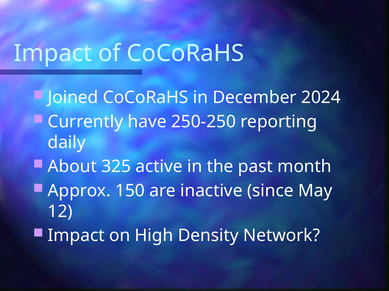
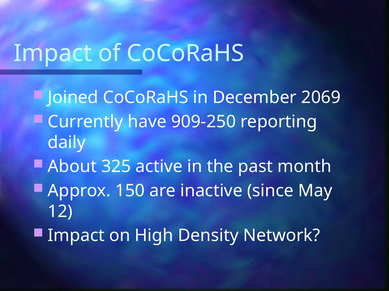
2024: 2024 -> 2069
250-250: 250-250 -> 909-250
